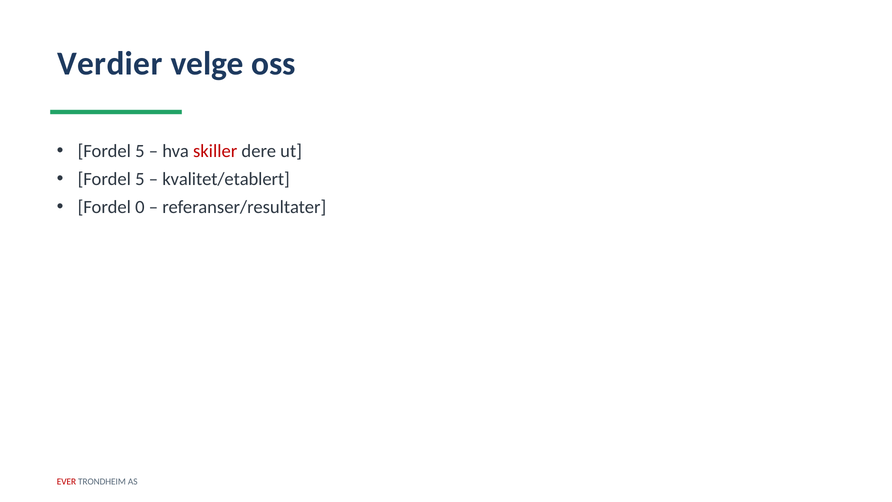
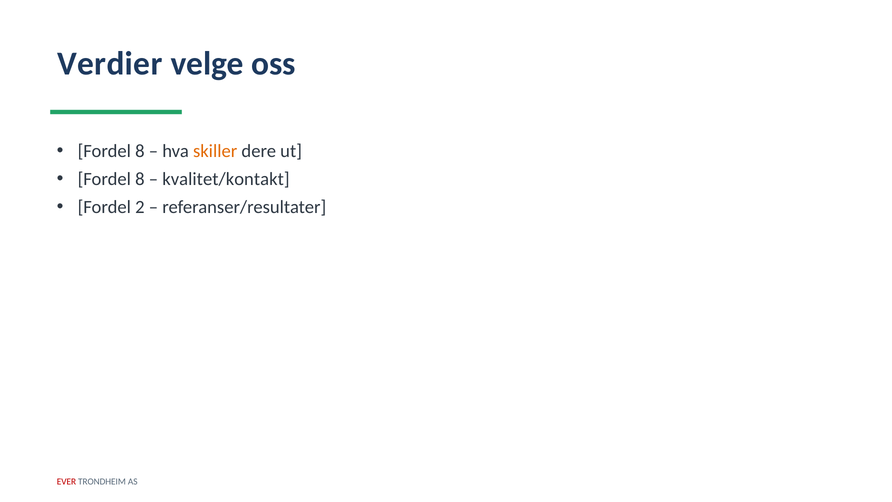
5 at (140, 151): 5 -> 8
skiller colour: red -> orange
5 at (140, 179): 5 -> 8
kvalitet/etablert: kvalitet/etablert -> kvalitet/kontakt
0: 0 -> 2
